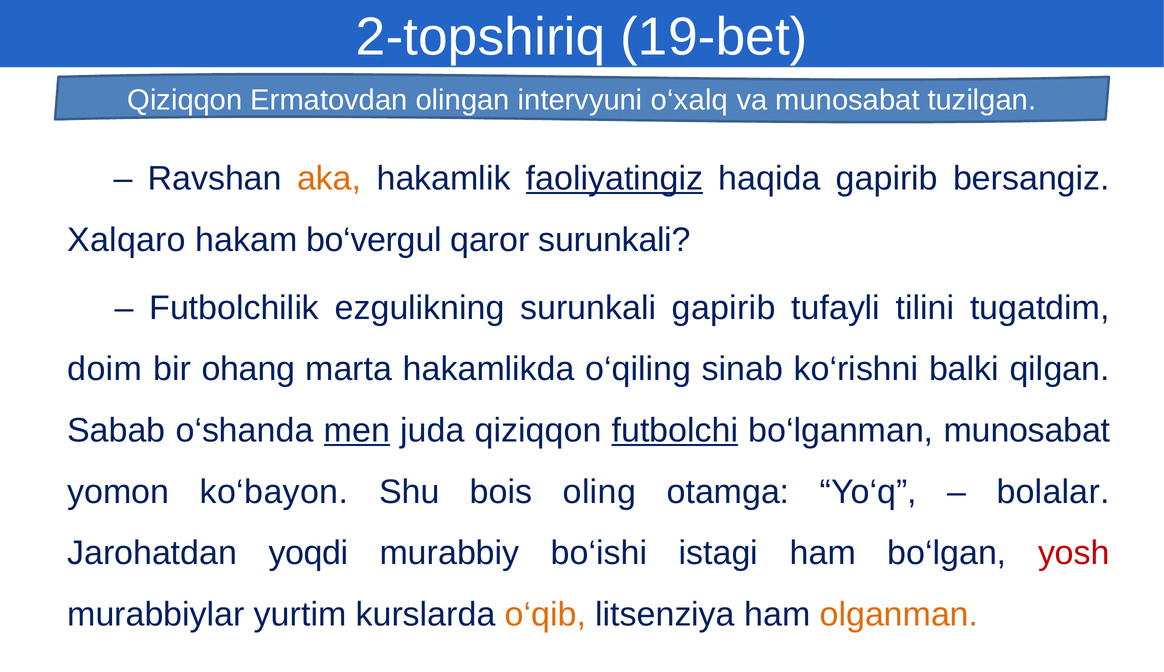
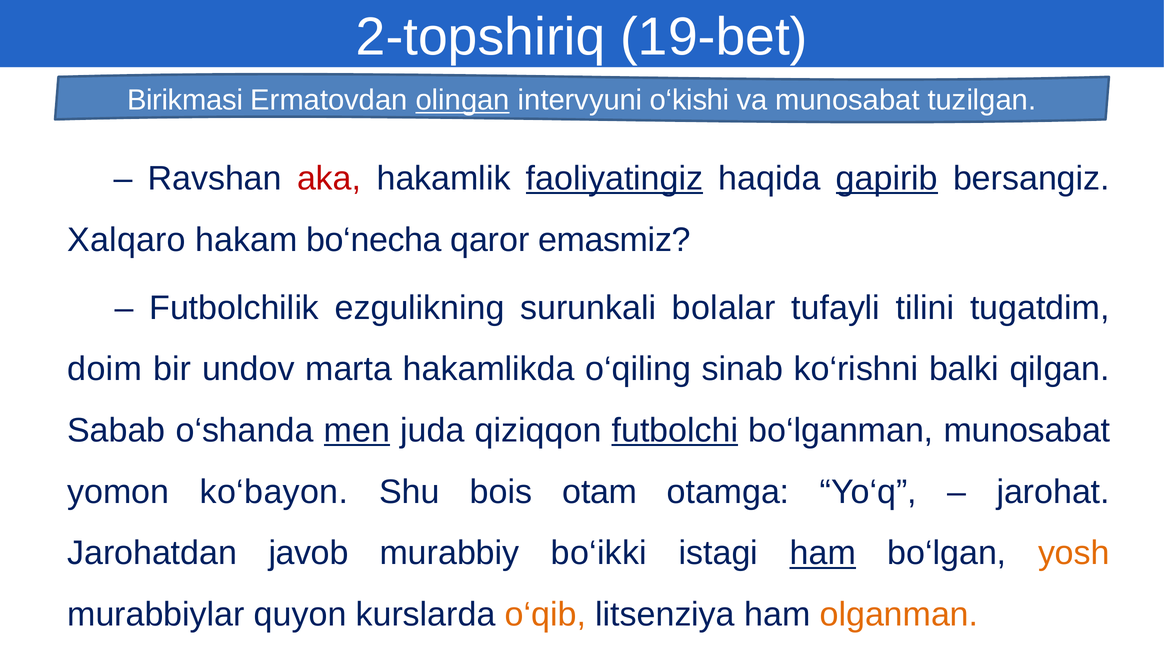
Qiziqqon at (185, 100): Qiziqqon -> Birikmasi
olingan underline: none -> present
o‘xalq: o‘xalq -> o‘kishi
aka colour: orange -> red
gapirib at (887, 178) underline: none -> present
bo‘vergul: bo‘vergul -> bo‘necha
qaror surunkali: surunkali -> emasmiz
surunkali gapirib: gapirib -> bolalar
ohang: ohang -> undov
oling: oling -> otam
bolalar: bolalar -> jarohat
yoqdi: yoqdi -> javob
bo‘ishi: bo‘ishi -> bo‘ikki
ham at (823, 553) underline: none -> present
yosh colour: red -> orange
yurtim: yurtim -> quyon
